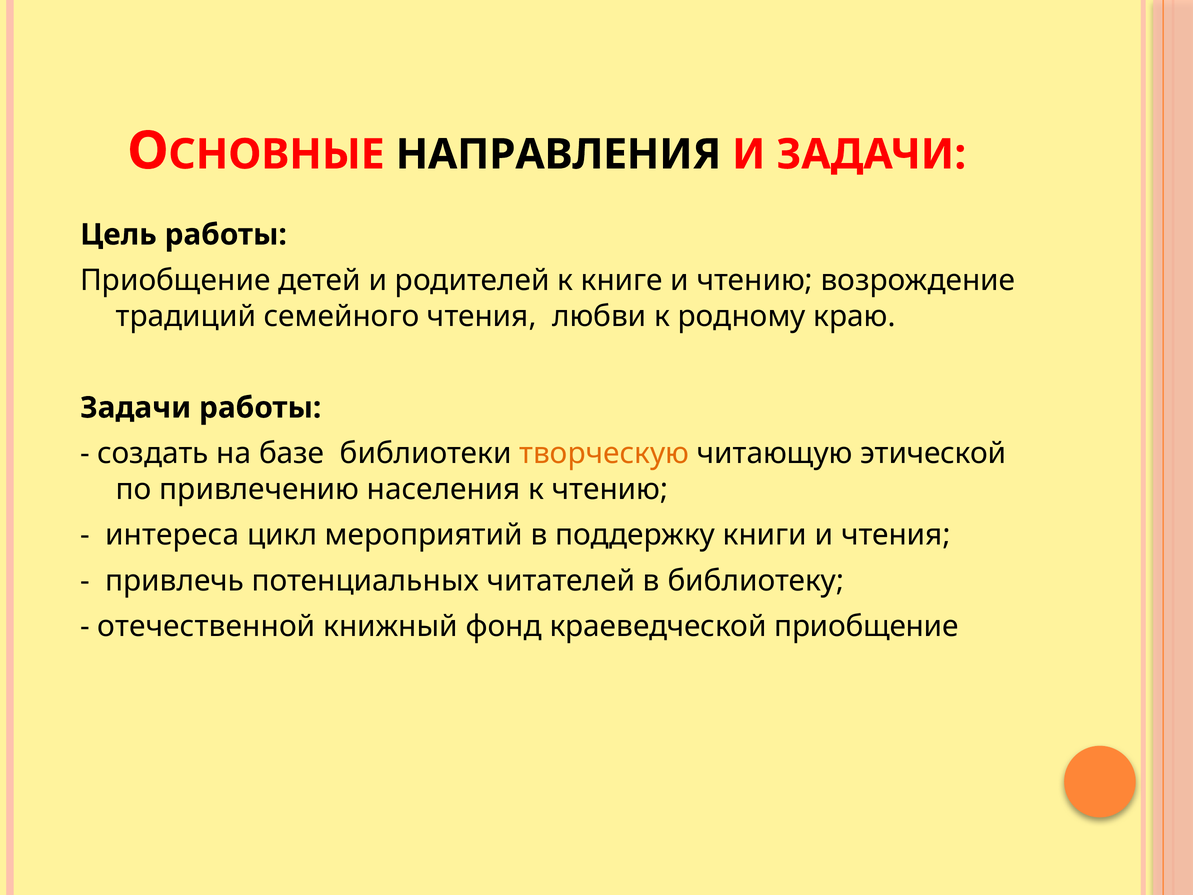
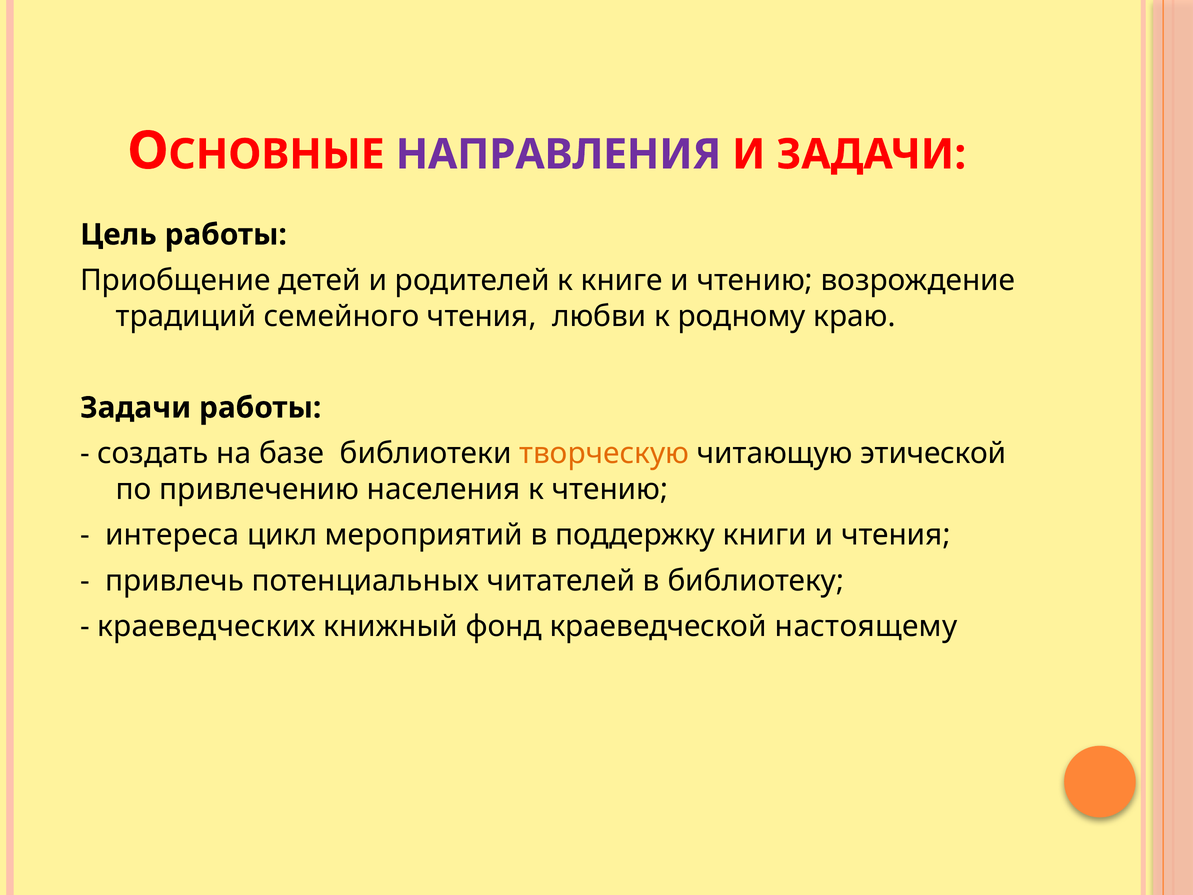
НАПРАВЛЕНИЯ colour: black -> purple
отечественной: отечественной -> краеведческих
краеведческой приобщение: приобщение -> настоящему
